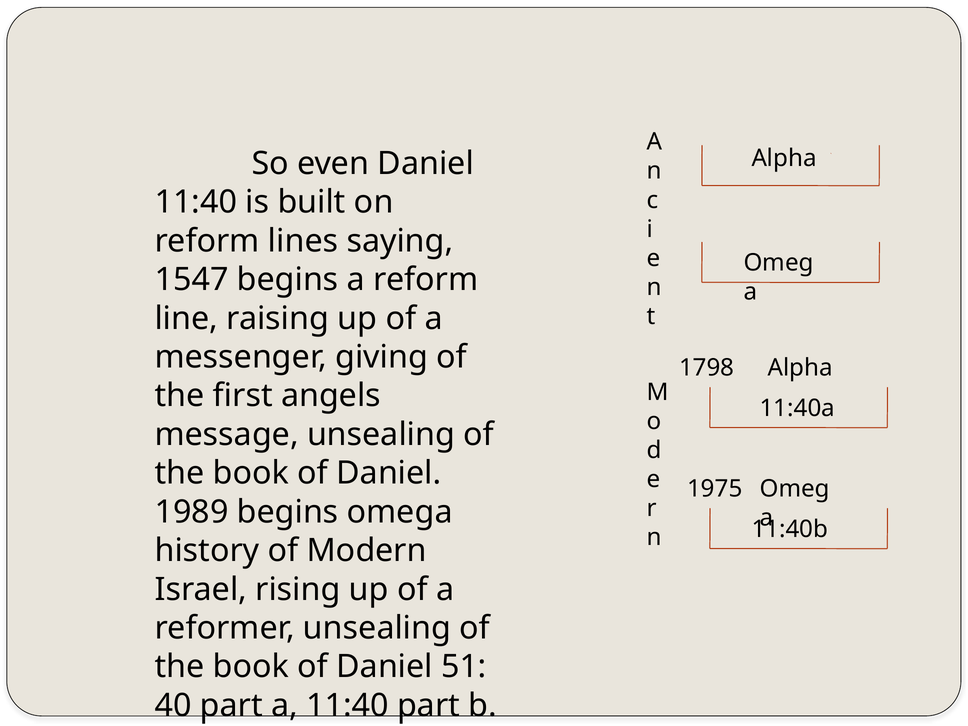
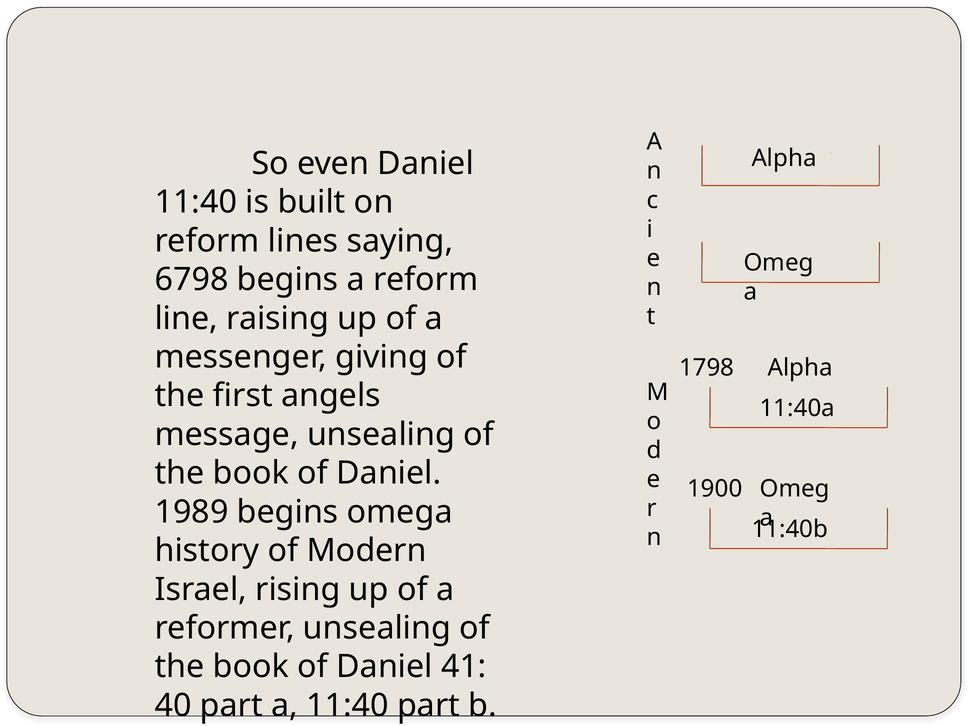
1547: 1547 -> 6798
1975: 1975 -> 1900
51: 51 -> 41
